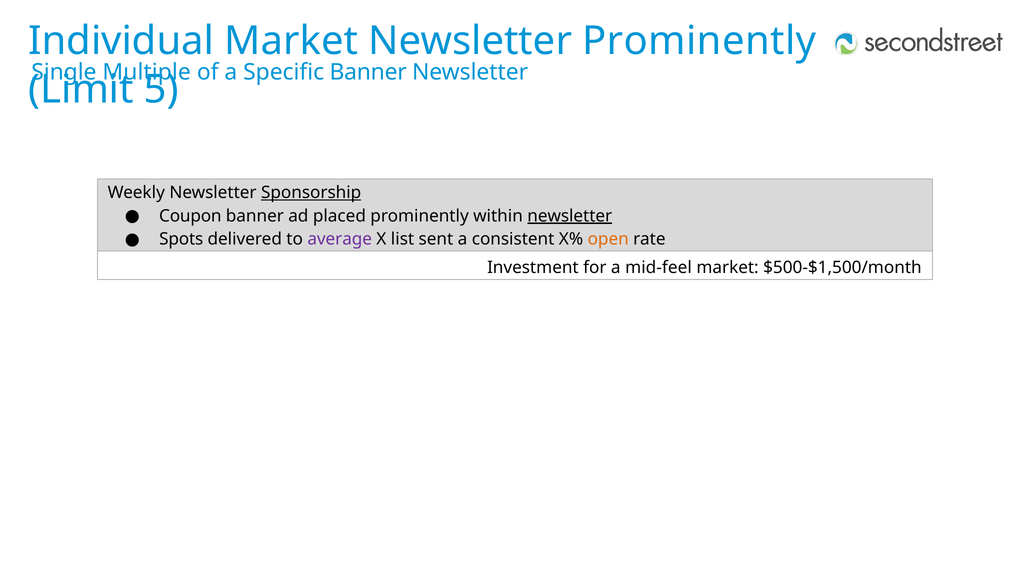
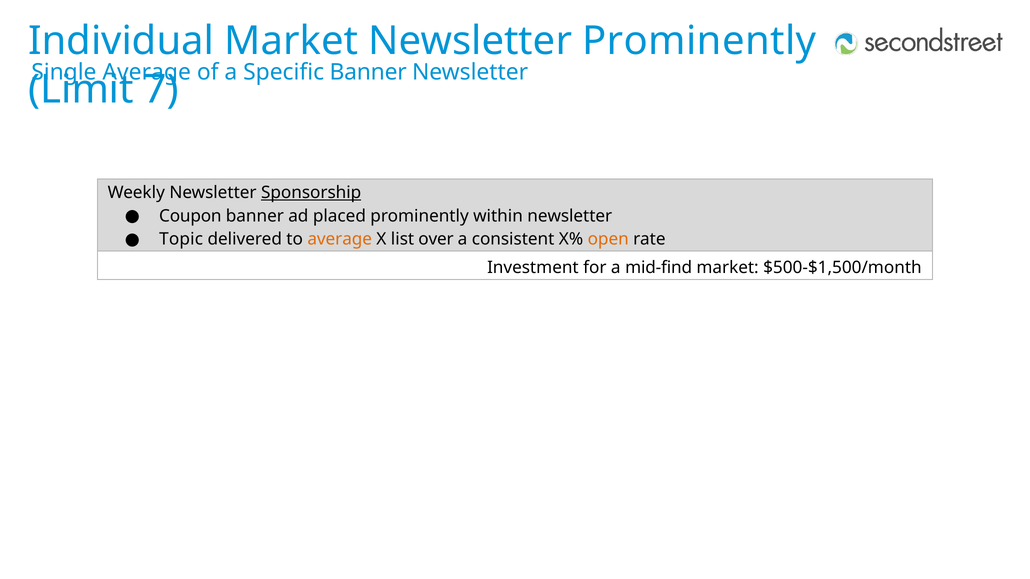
Multiple at (147, 72): Multiple -> Average
5: 5 -> 7
newsletter at (570, 216) underline: present -> none
Spots: Spots -> Topic
average at (340, 239) colour: purple -> orange
sent: sent -> over
mid-feel: mid-feel -> mid-find
